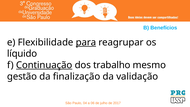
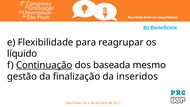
para underline: present -> none
trabalho: trabalho -> baseada
validação: validação -> inseridos
